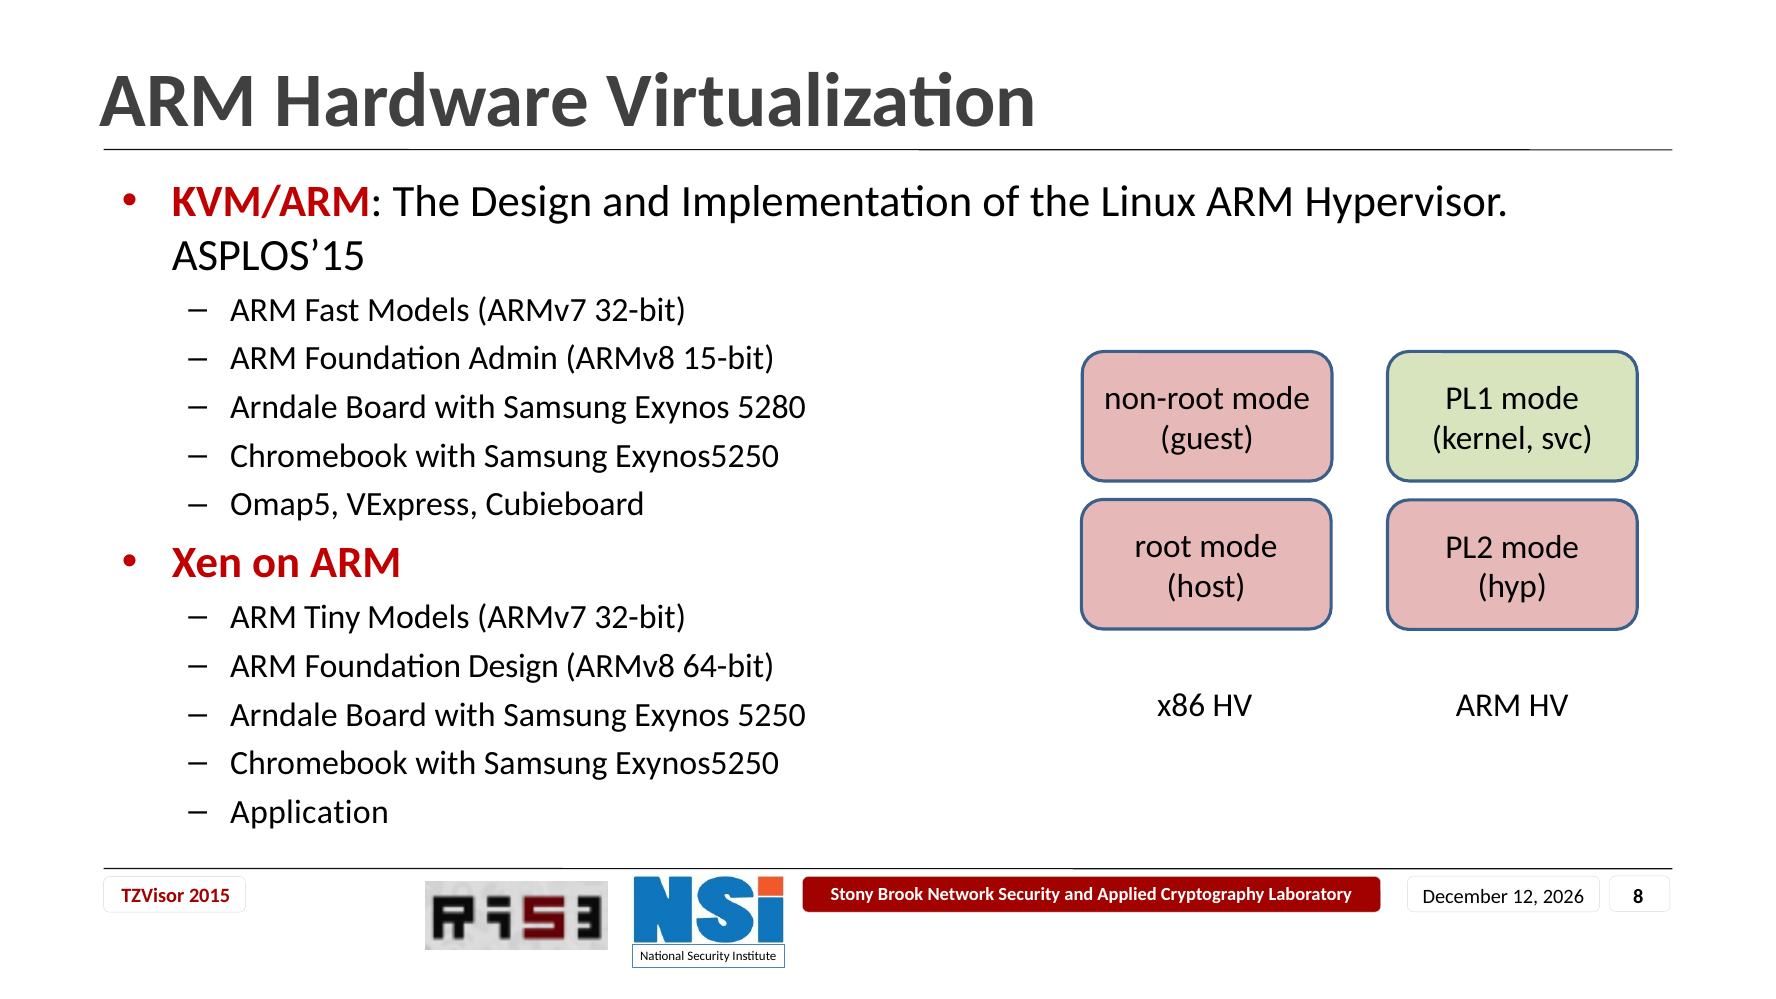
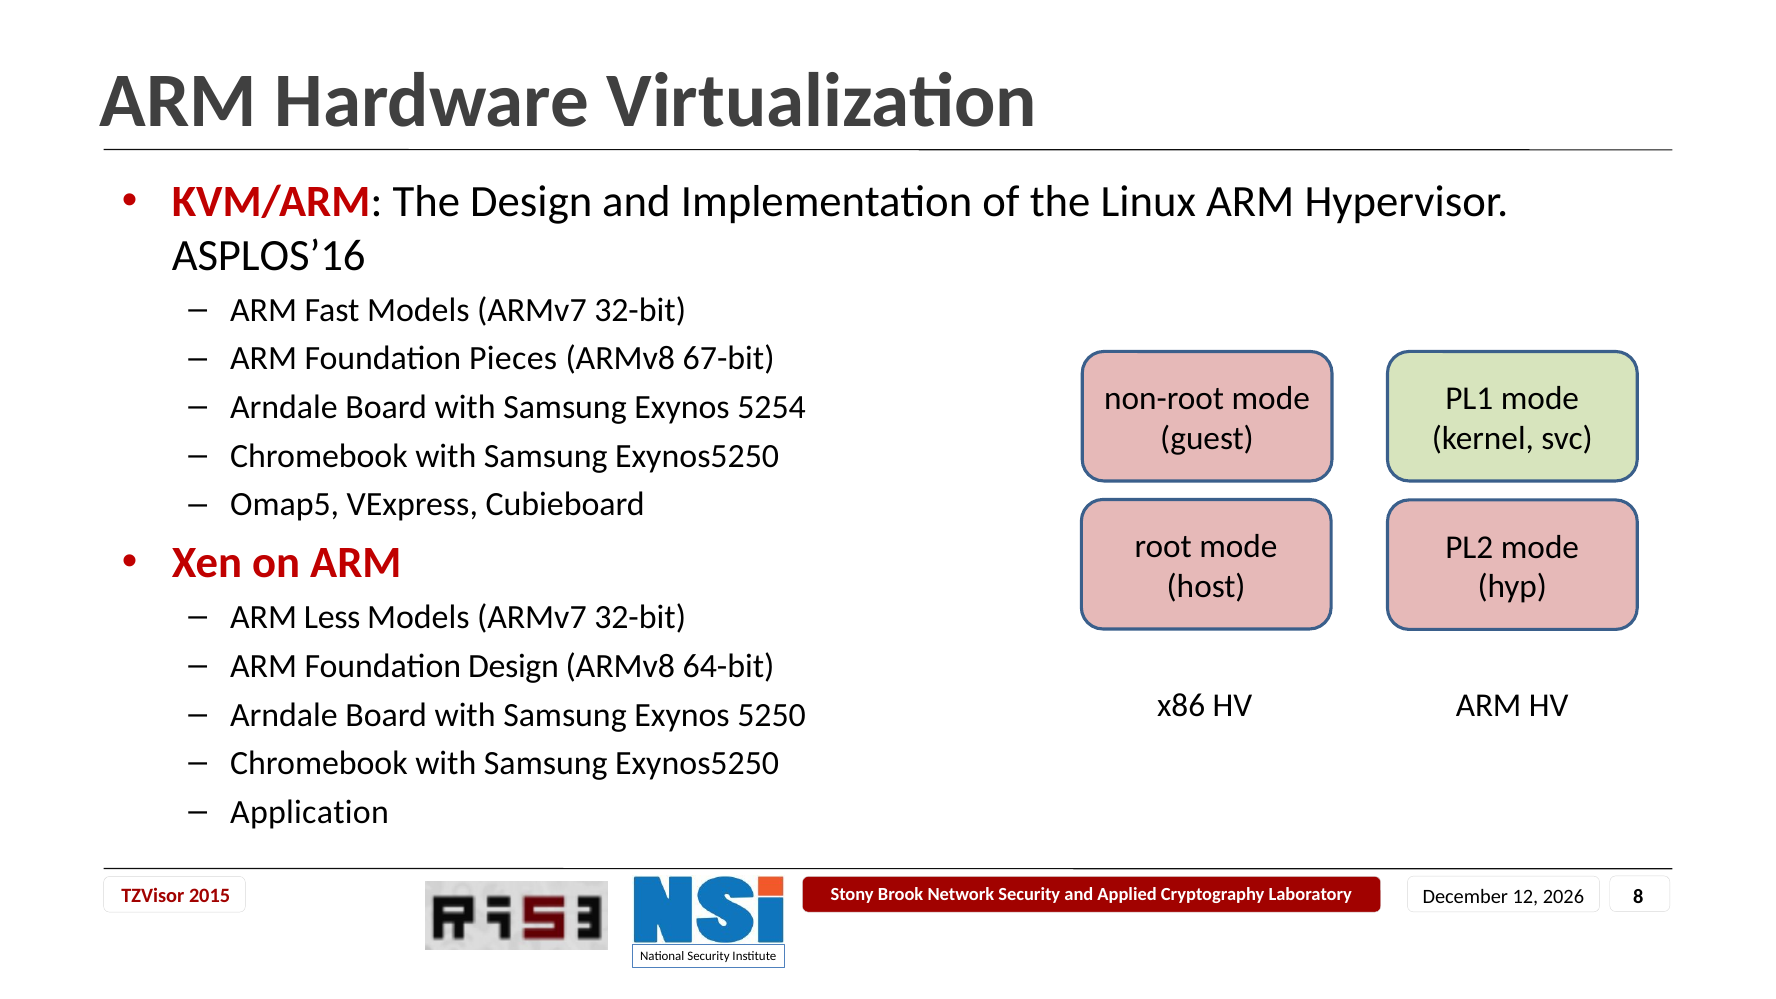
ASPLOS’15: ASPLOS’15 -> ASPLOS’16
Admin: Admin -> Pieces
15-bit: 15-bit -> 67-bit
5280: 5280 -> 5254
Tiny: Tiny -> Less
